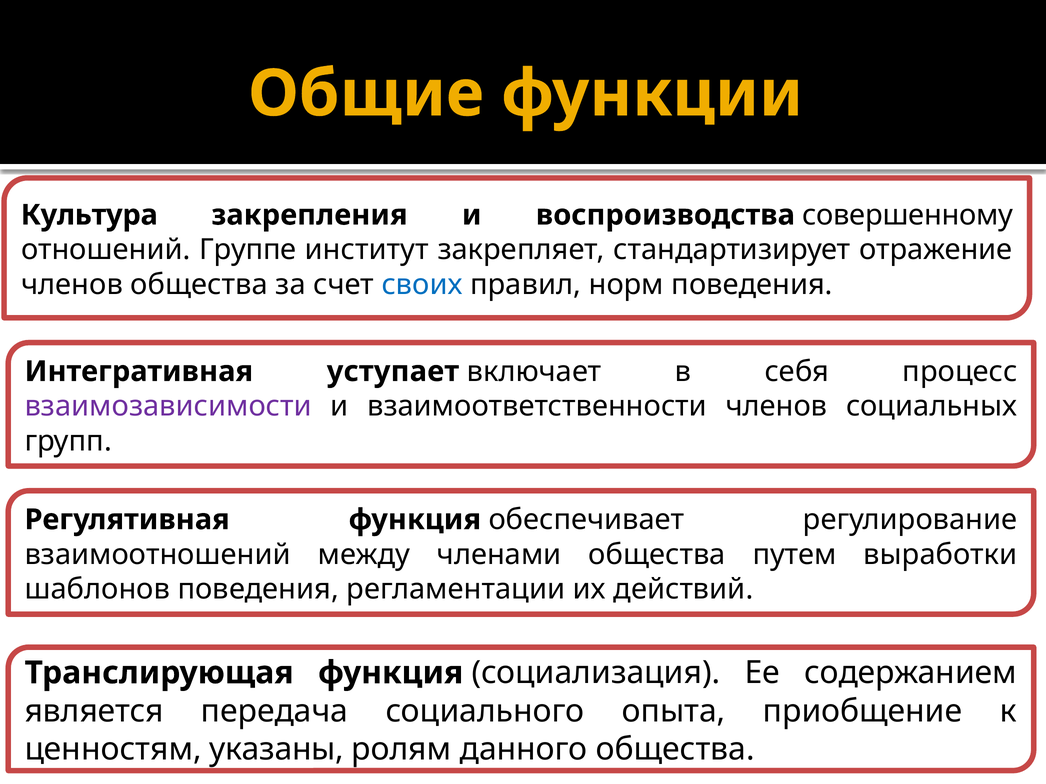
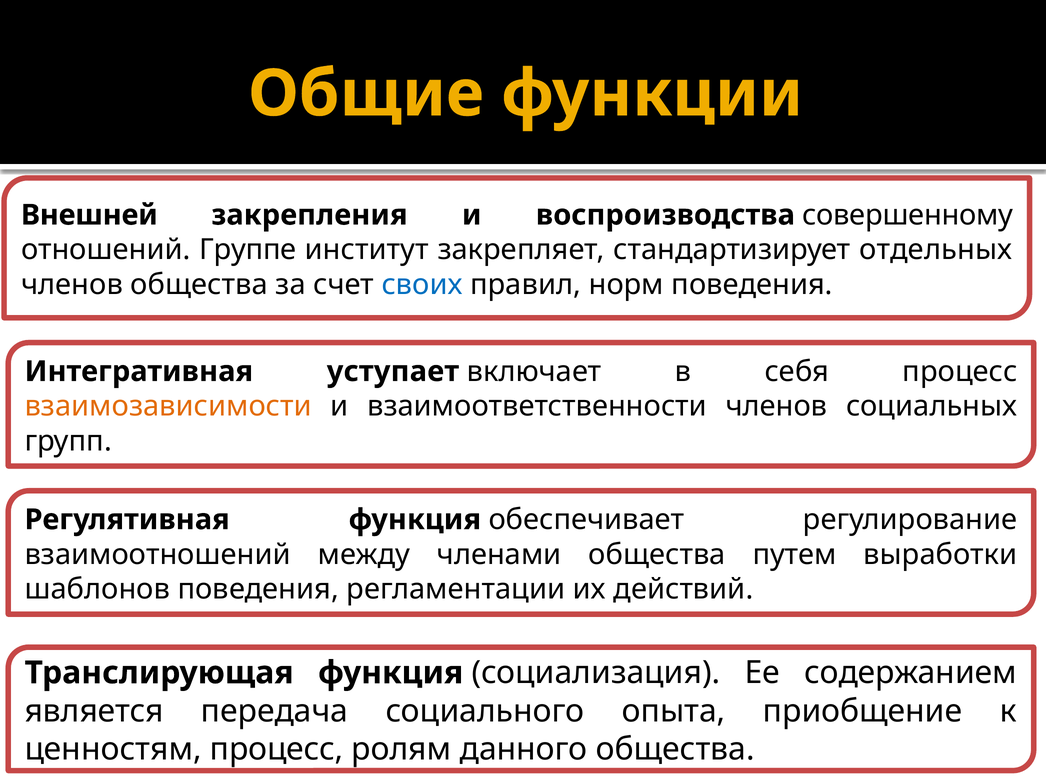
Культура: Культура -> Внешней
отражение: отражение -> отдельных
взаимозависимости colour: purple -> orange
ценностям указаны: указаны -> процесс
